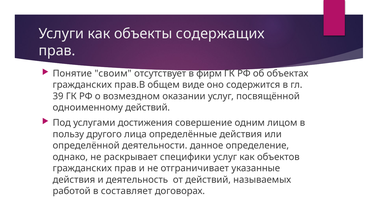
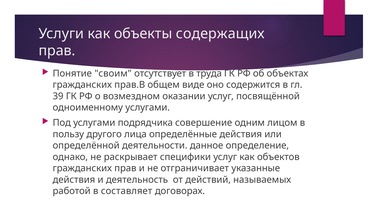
фирм: фирм -> труда
одноименному действий: действий -> услугами
достижения: достижения -> подрядчика
